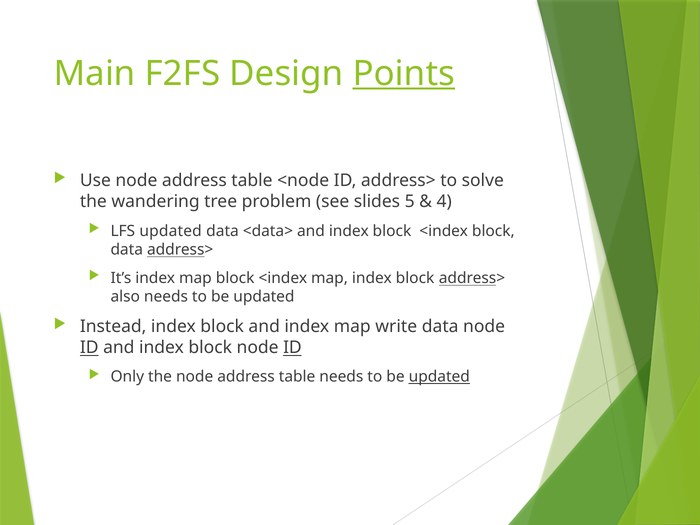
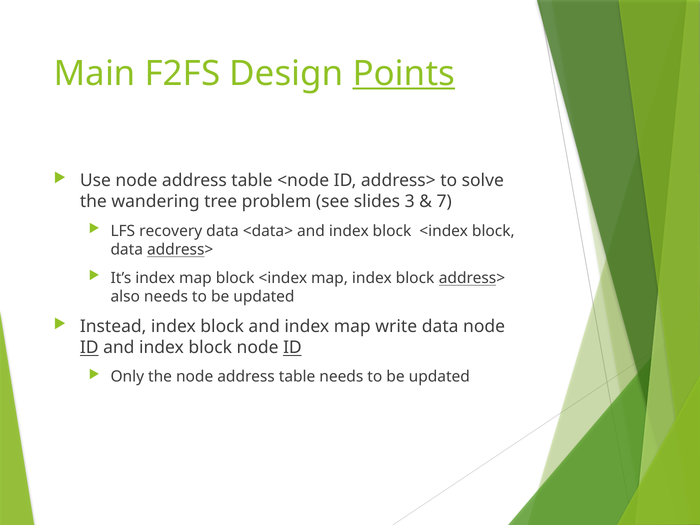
5: 5 -> 3
4: 4 -> 7
LFS updated: updated -> recovery
updated at (439, 377) underline: present -> none
